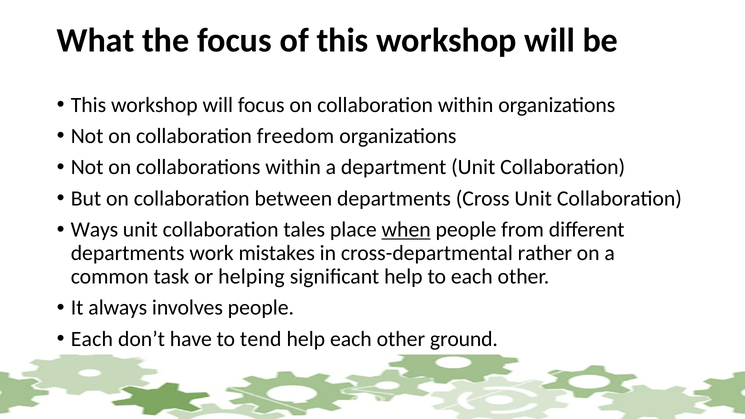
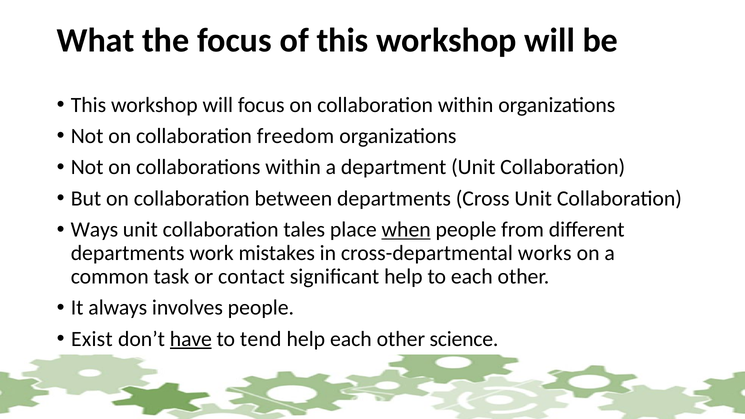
rather: rather -> works
helping: helping -> contact
Each at (92, 339): Each -> Exist
have underline: none -> present
ground: ground -> science
